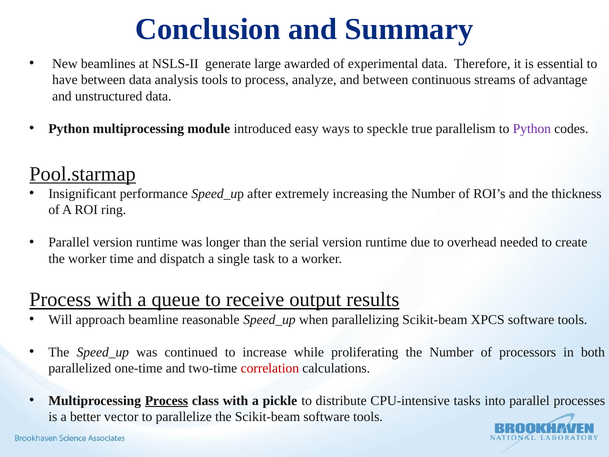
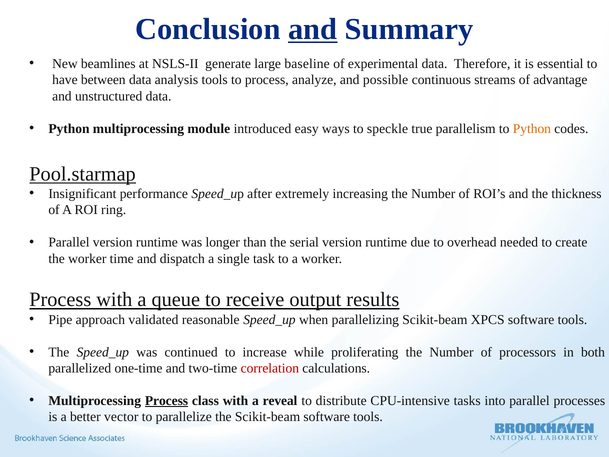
and at (313, 29) underline: none -> present
awarded: awarded -> baseline
and between: between -> possible
Python at (532, 129) colour: purple -> orange
Will: Will -> Pipe
beamline: beamline -> validated
pickle: pickle -> reveal
